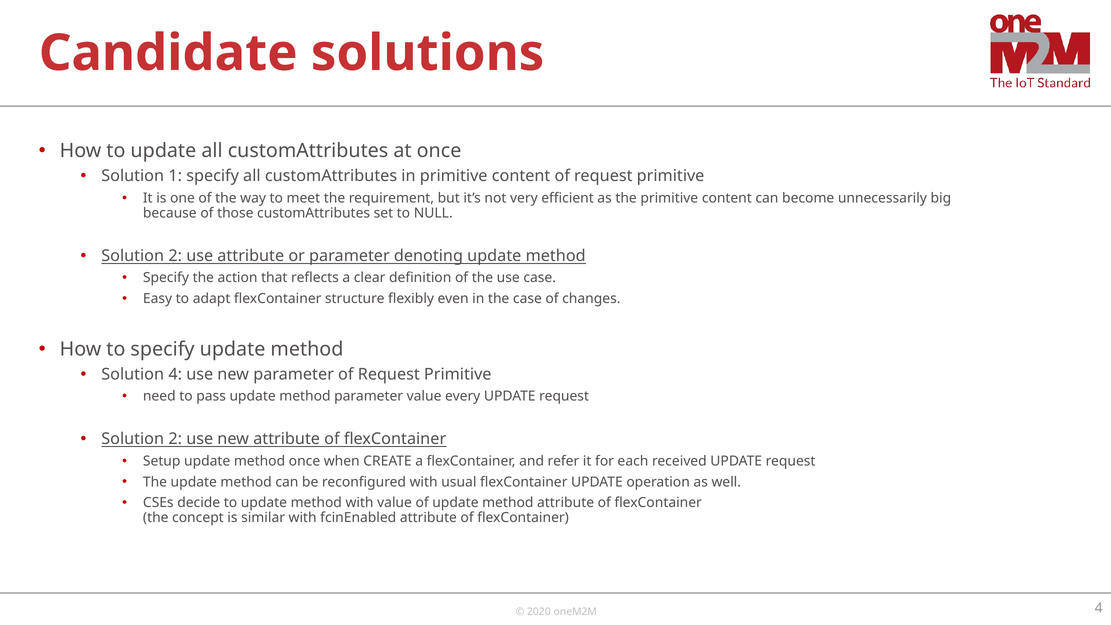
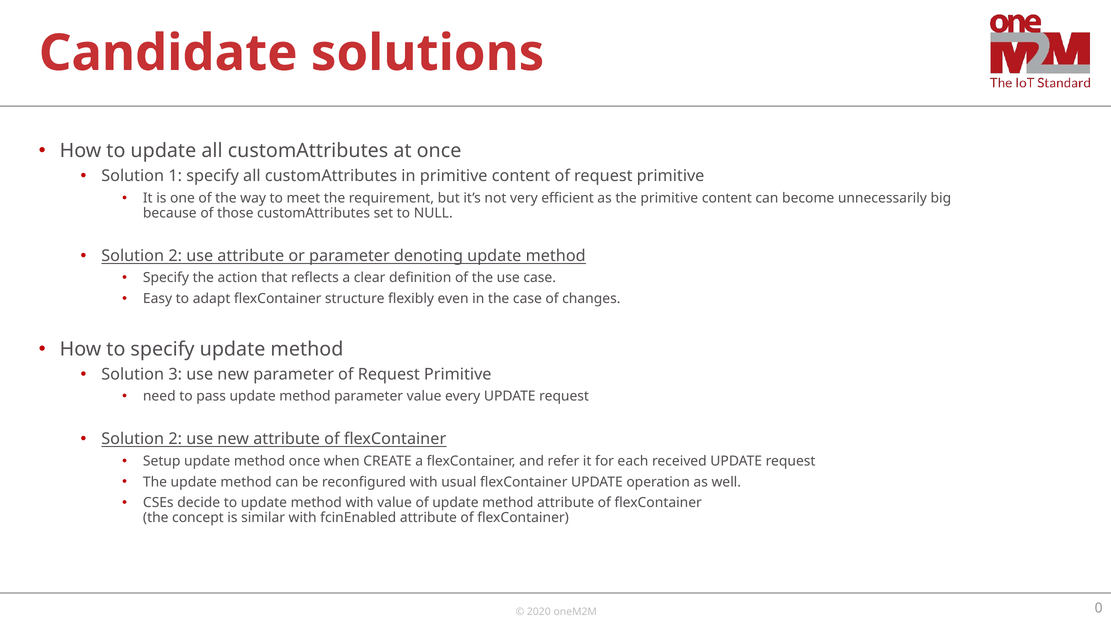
Solution 4: 4 -> 3
4 at (1099, 608): 4 -> 0
